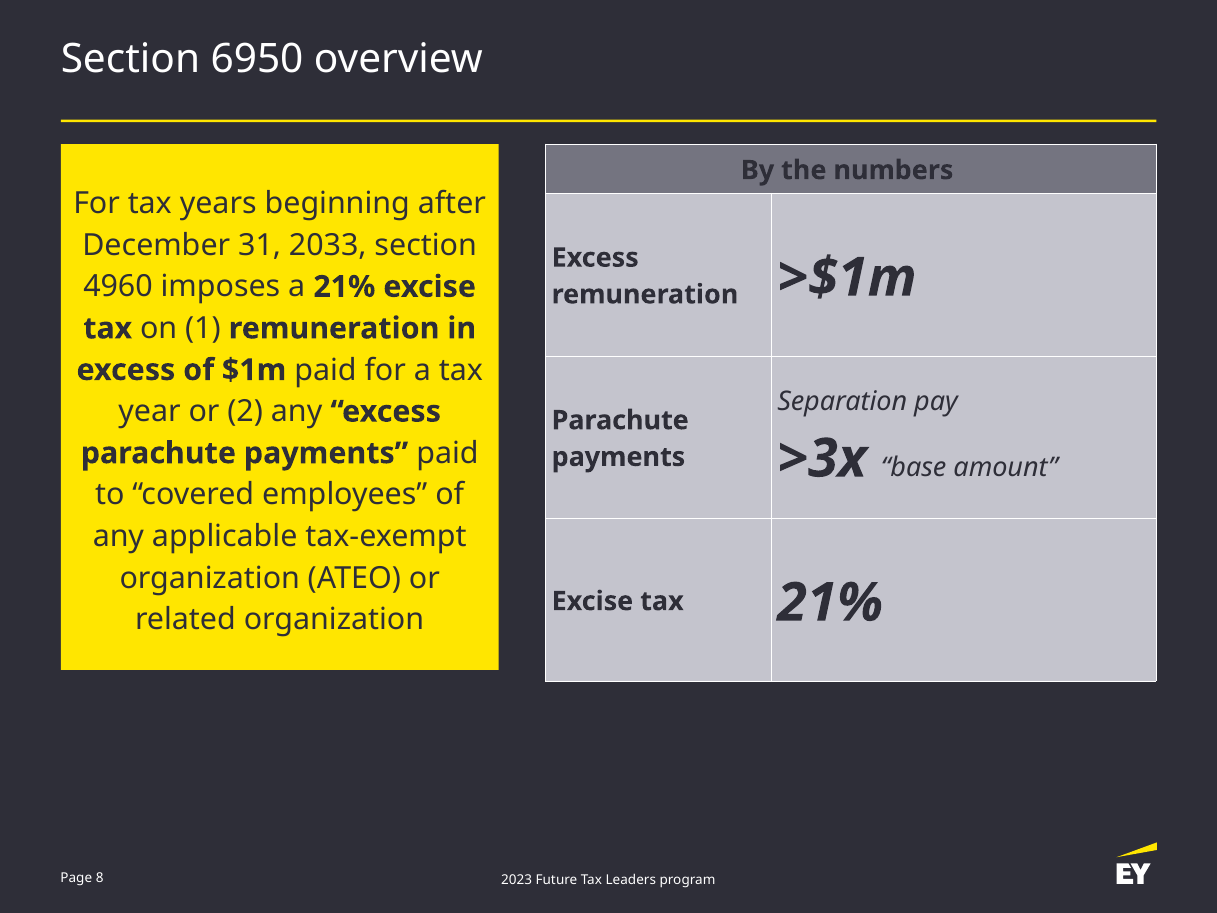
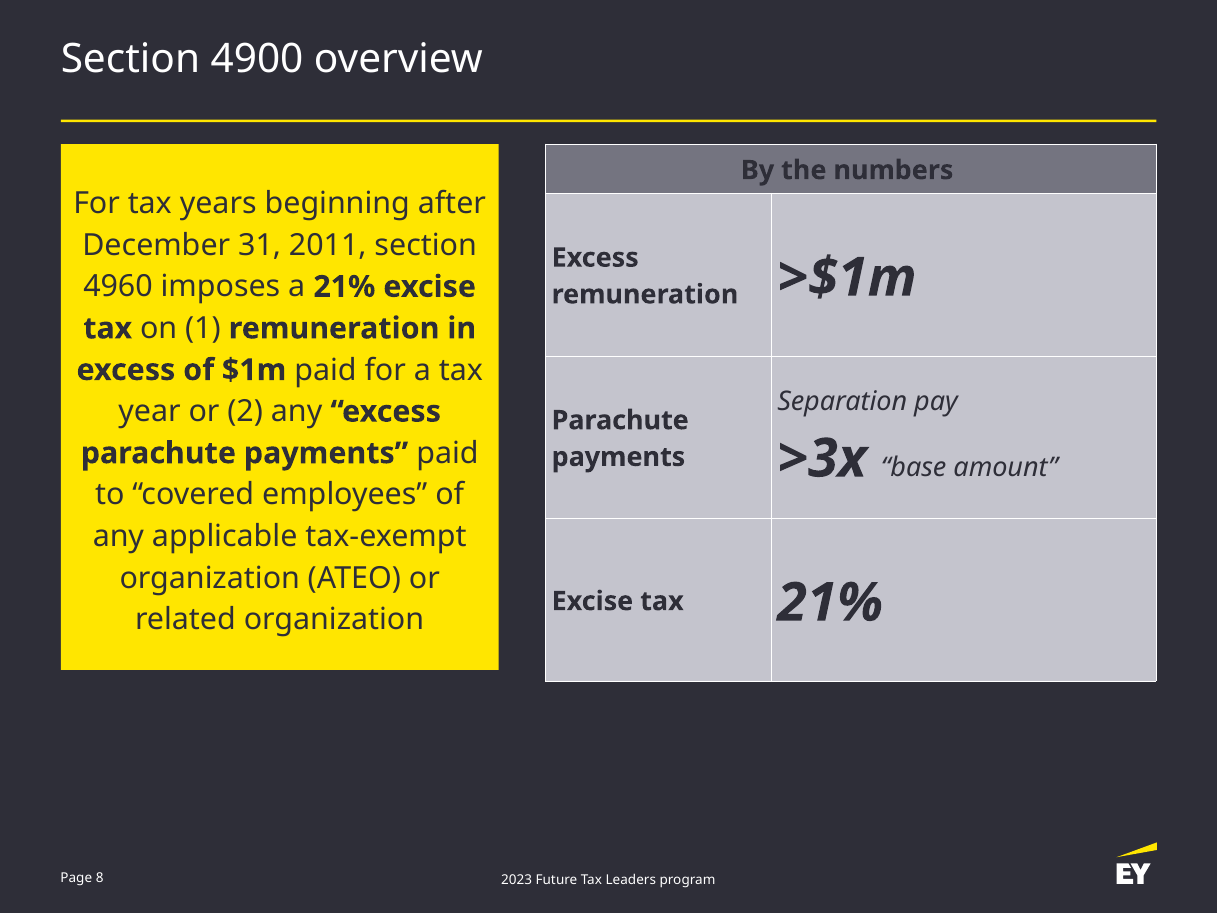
6950: 6950 -> 4900
2033: 2033 -> 2011
